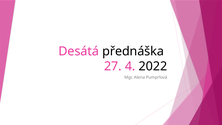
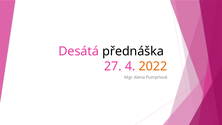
2022 colour: black -> orange
